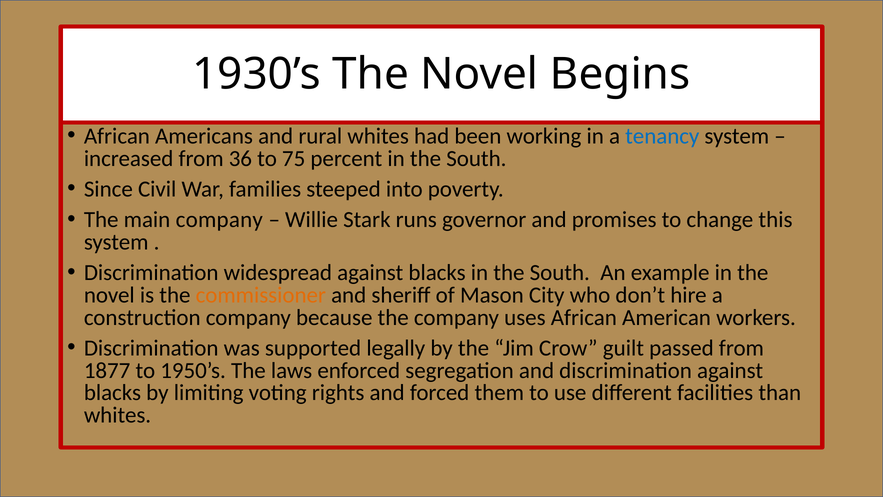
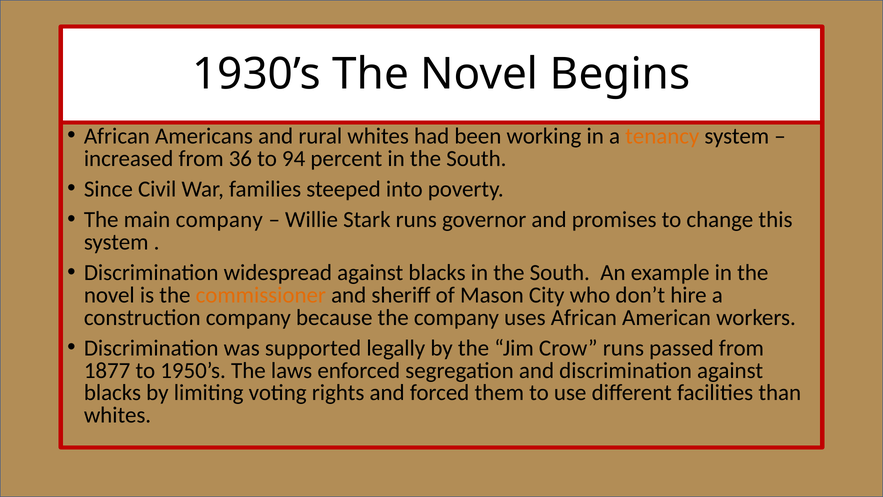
tenancy colour: blue -> orange
75: 75 -> 94
Crow guilt: guilt -> runs
